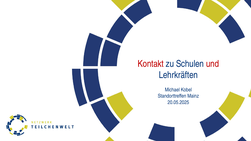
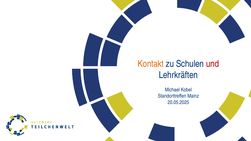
Kontakt colour: red -> orange
